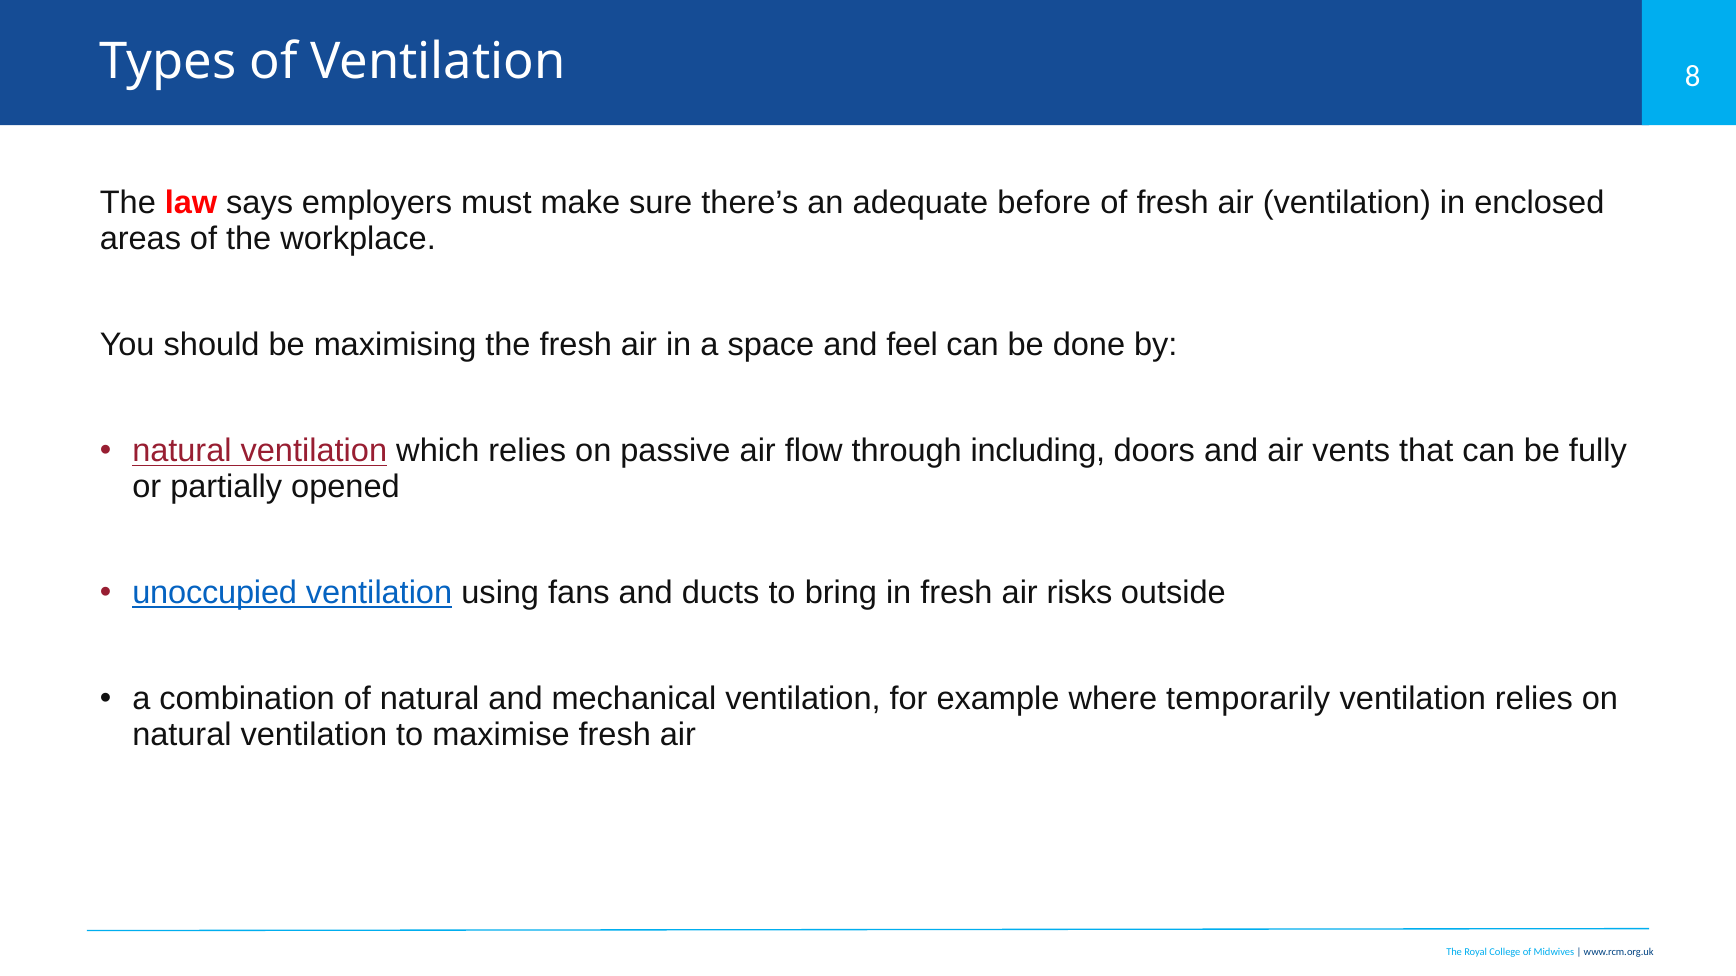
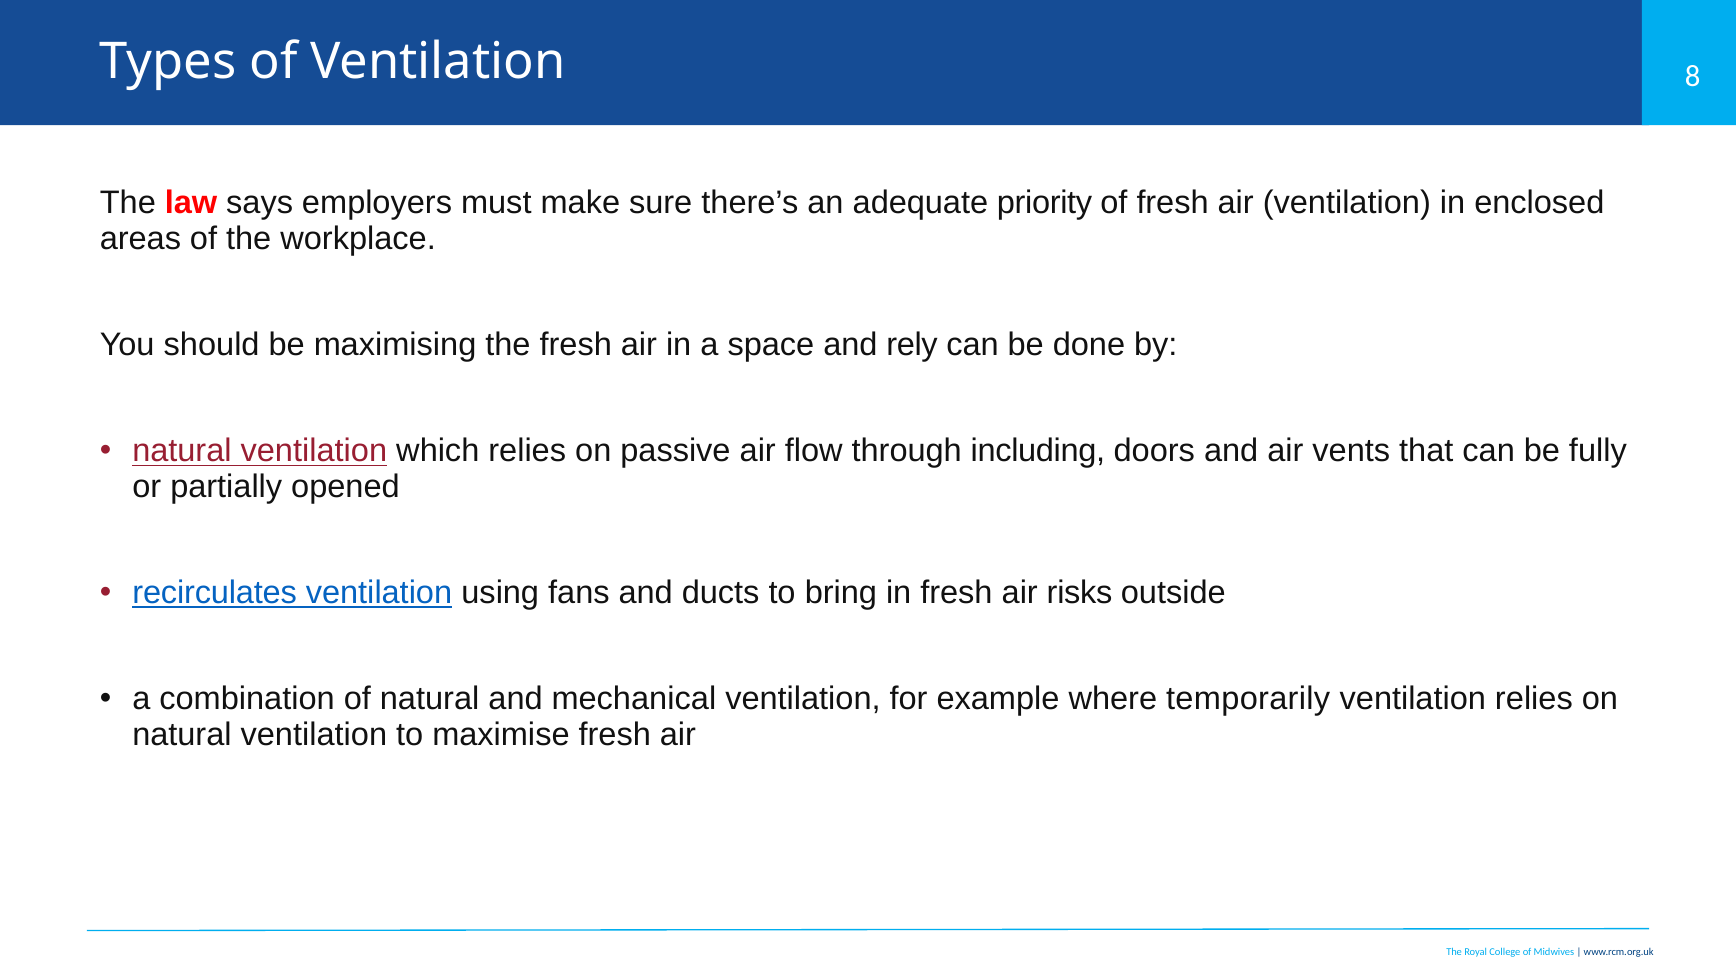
before: before -> priority
feel: feel -> rely
unoccupied: unoccupied -> recirculates
